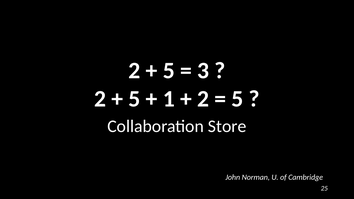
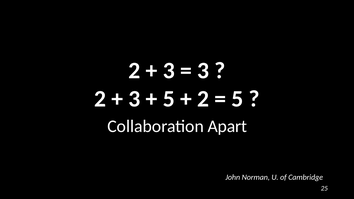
5 at (169, 71): 5 -> 3
5 at (134, 99): 5 -> 3
1 at (169, 99): 1 -> 5
Store: Store -> Apart
